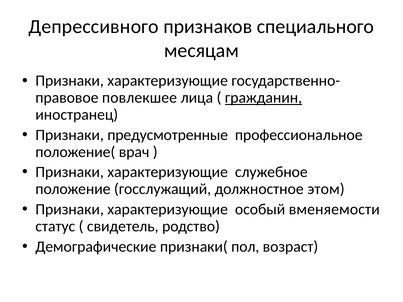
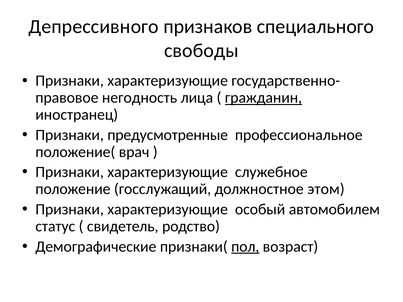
месяцам: месяцам -> свободы
повлекшее: повлекшее -> негодность
вменяемости: вменяемости -> автомобилем
пол underline: none -> present
